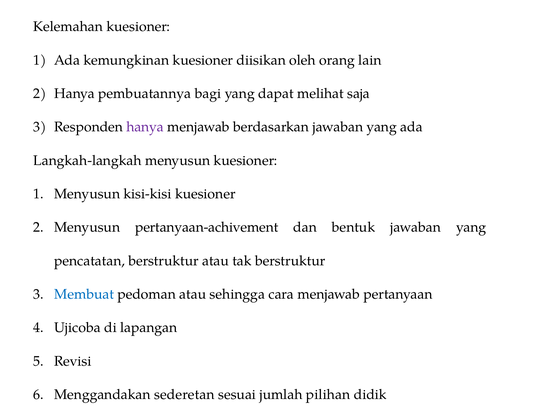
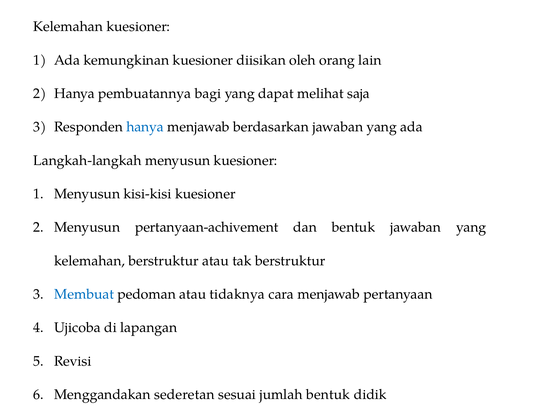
hanya at (145, 127) colour: purple -> blue
pencatatan at (90, 261): pencatatan -> kelemahan
sehingga: sehingga -> tidaknya
jumlah pilihan: pilihan -> bentuk
